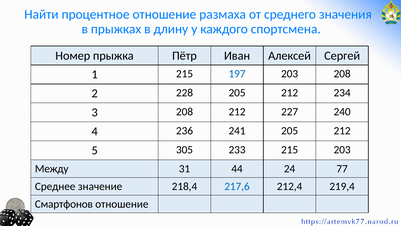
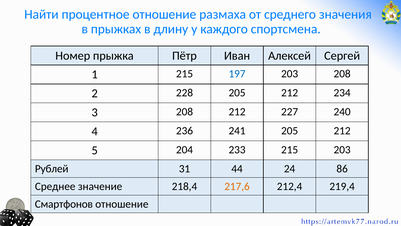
305: 305 -> 204
Между: Между -> Рублей
77: 77 -> 86
217,6 colour: blue -> orange
